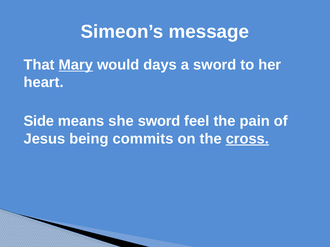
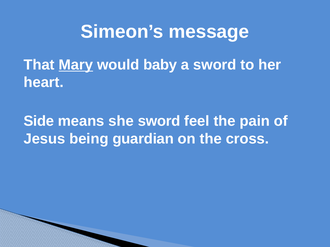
days: days -> baby
commits: commits -> guardian
cross underline: present -> none
